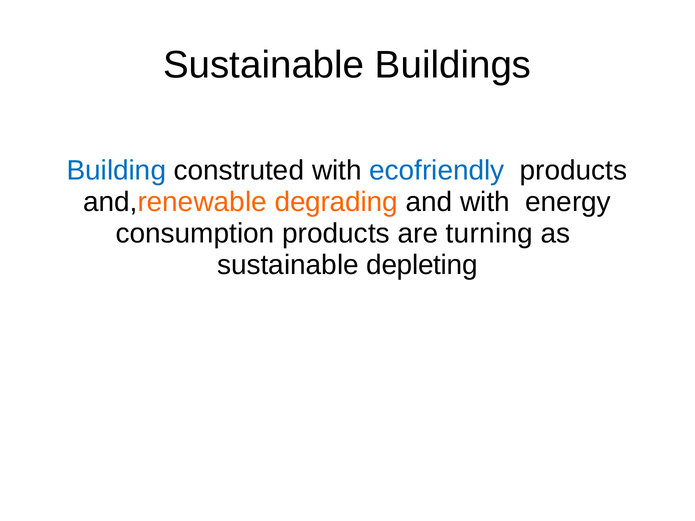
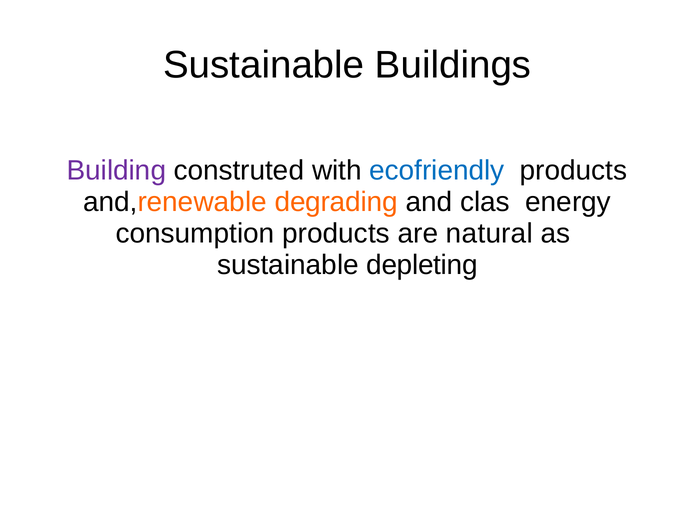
Building colour: blue -> purple
and with: with -> clas
turning: turning -> natural
